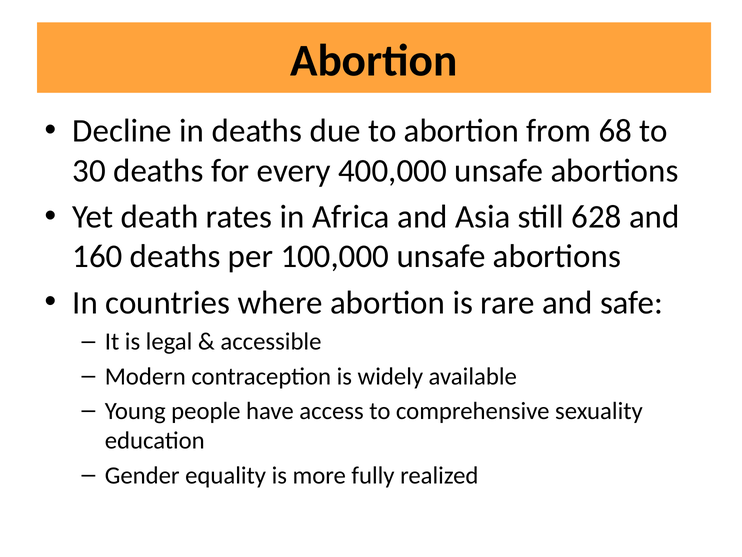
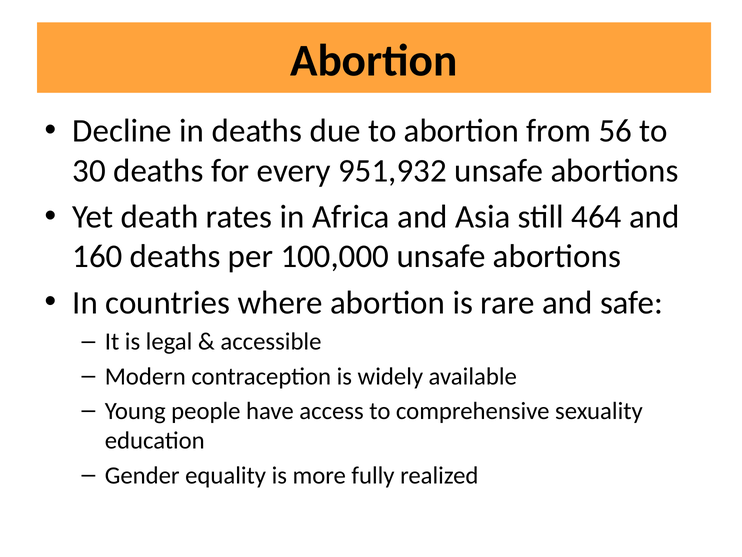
68: 68 -> 56
400,000: 400,000 -> 951,932
628: 628 -> 464
